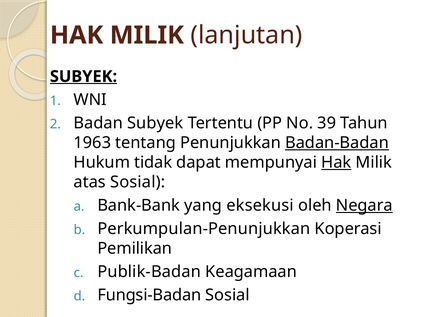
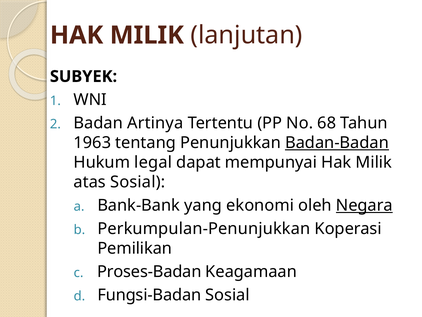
SUBYEK at (84, 76) underline: present -> none
Badan Subyek: Subyek -> Artinya
39: 39 -> 68
tidak: tidak -> legal
Hak at (336, 162) underline: present -> none
eksekusi: eksekusi -> ekonomi
Publik-Badan: Publik-Badan -> Proses-Badan
